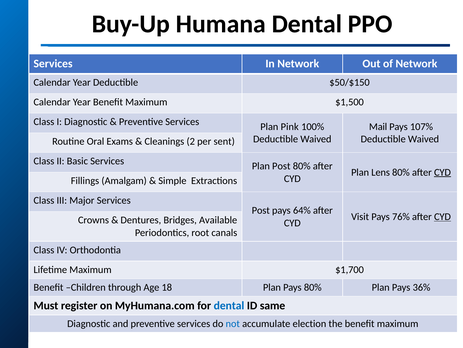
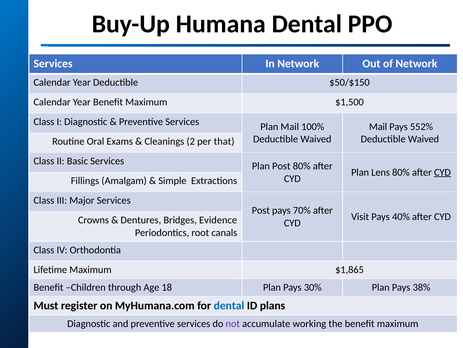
Plan Pink: Pink -> Mail
107%: 107% -> 552%
sent: sent -> that
64%: 64% -> 70%
76%: 76% -> 40%
CYD at (442, 216) underline: present -> none
Available: Available -> Evidence
$1,700: $1,700 -> $1,865
Pays 80%: 80% -> 30%
36%: 36% -> 38%
same: same -> plans
not colour: blue -> purple
election: election -> working
